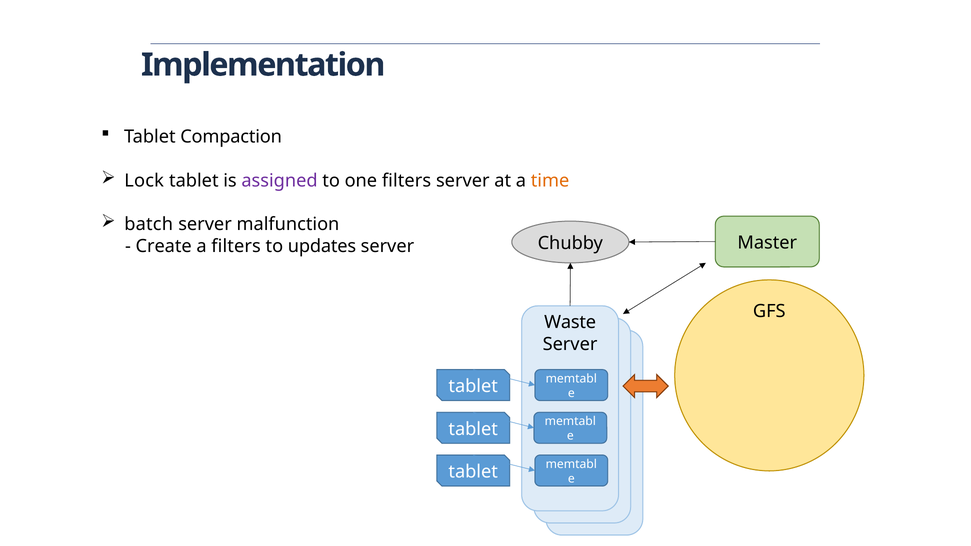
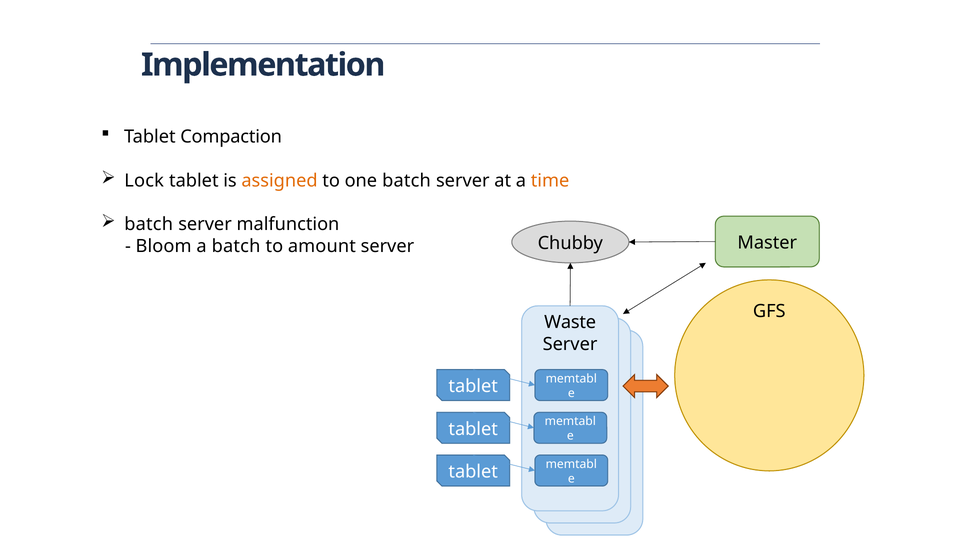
assigned colour: purple -> orange
one filters: filters -> batch
Create: Create -> Bloom
a filters: filters -> batch
updates: updates -> amount
